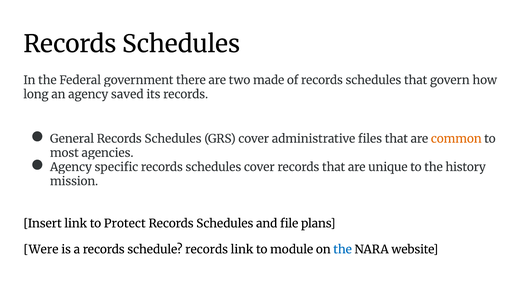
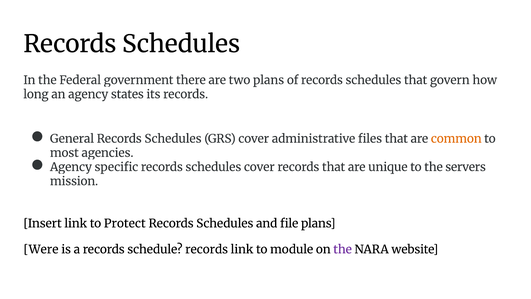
two made: made -> plans
saved: saved -> states
history: history -> servers
the at (343, 249) colour: blue -> purple
